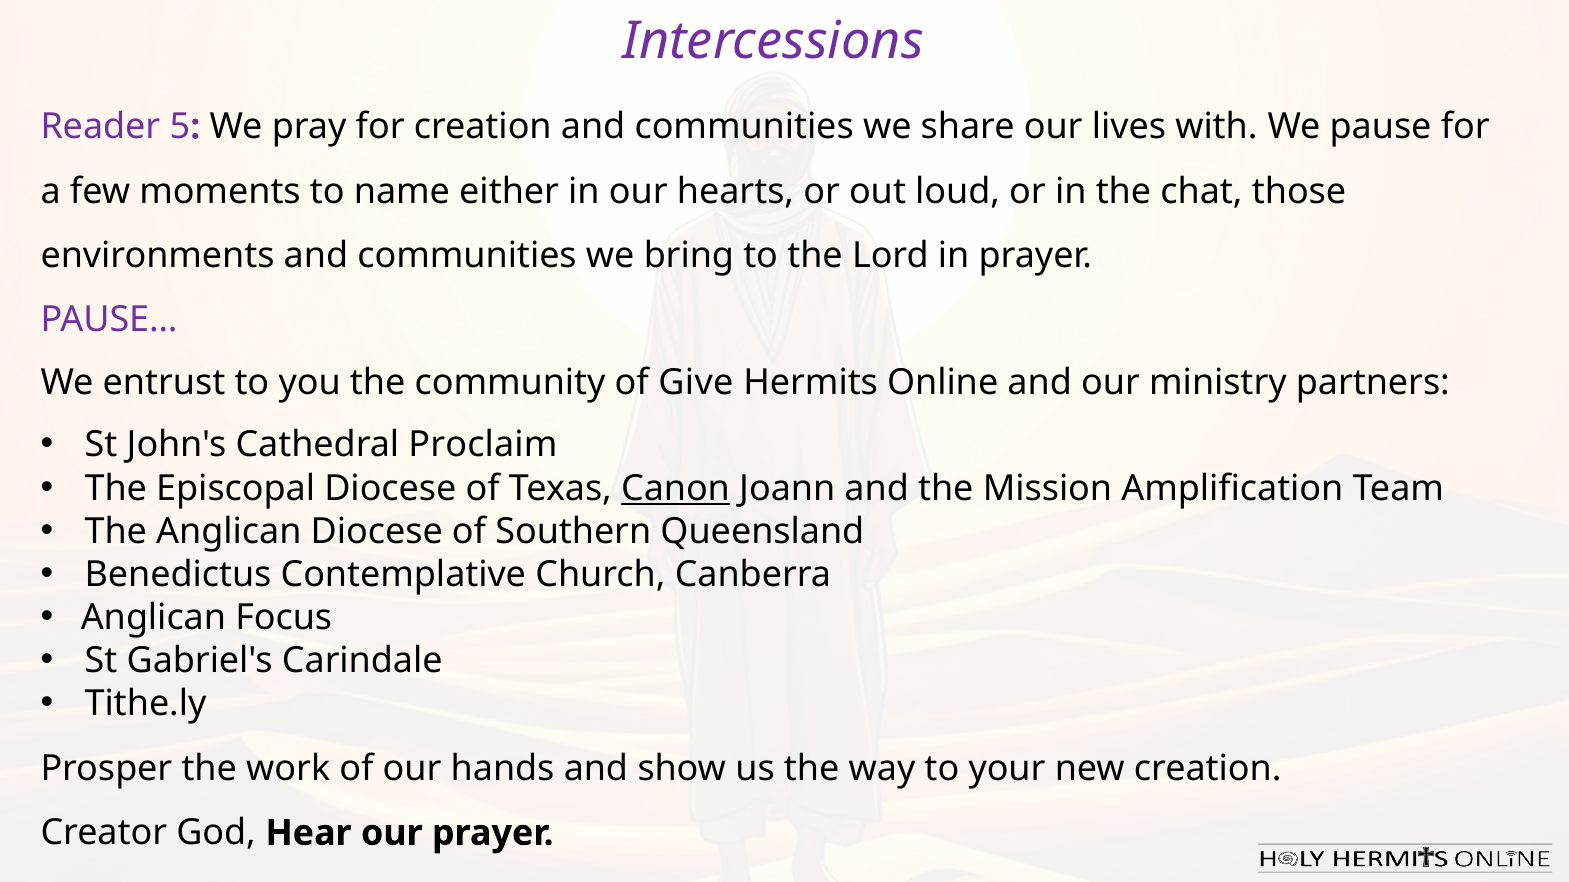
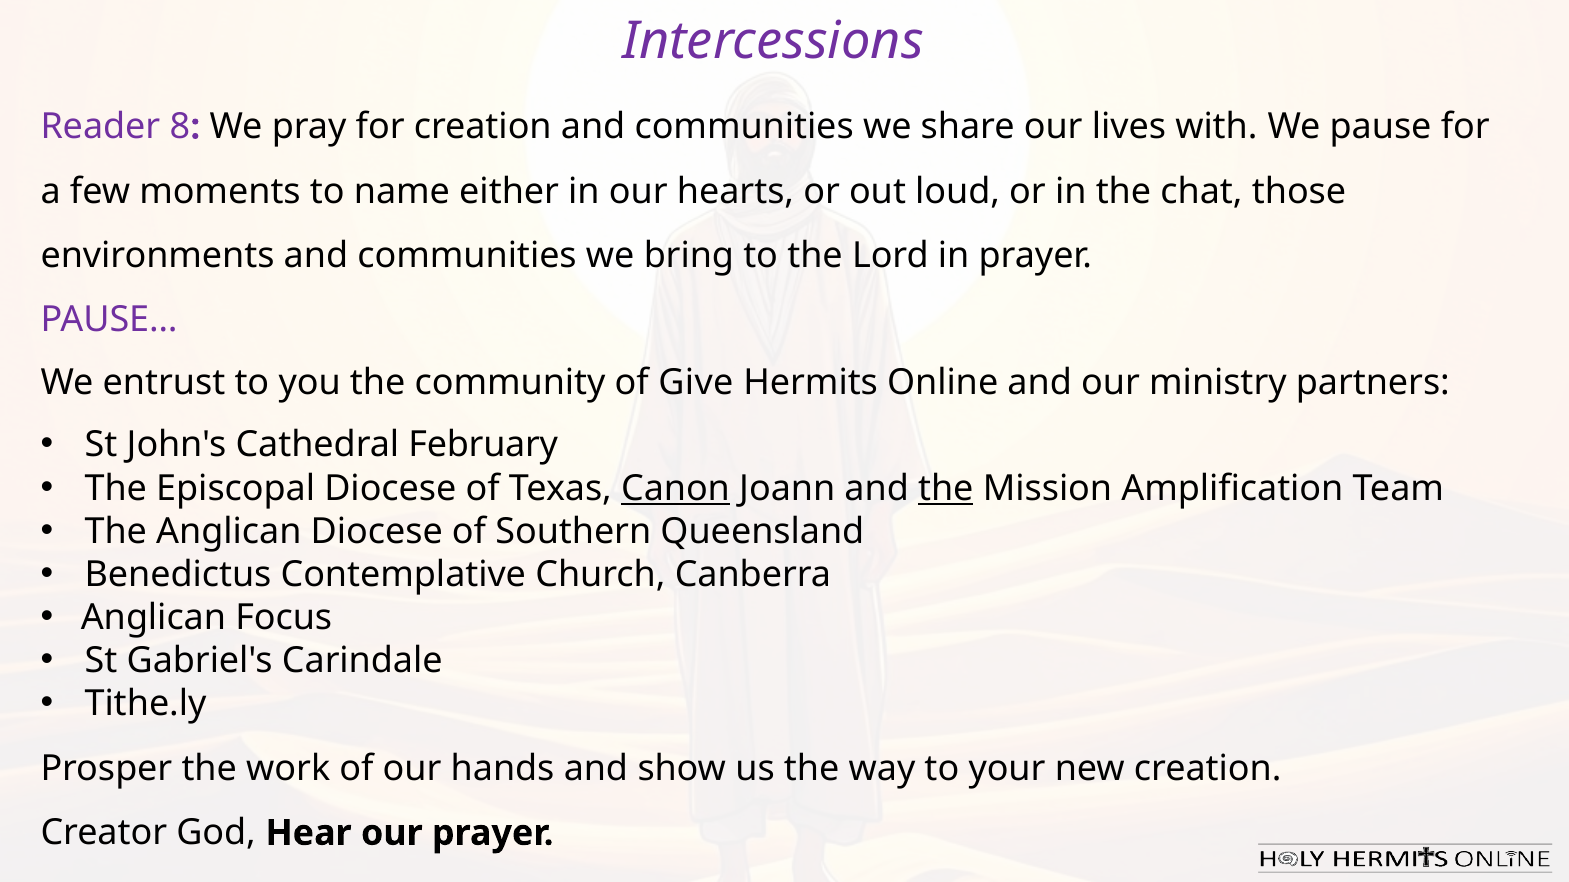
5: 5 -> 8
Proclaim: Proclaim -> February
the at (946, 488) underline: none -> present
